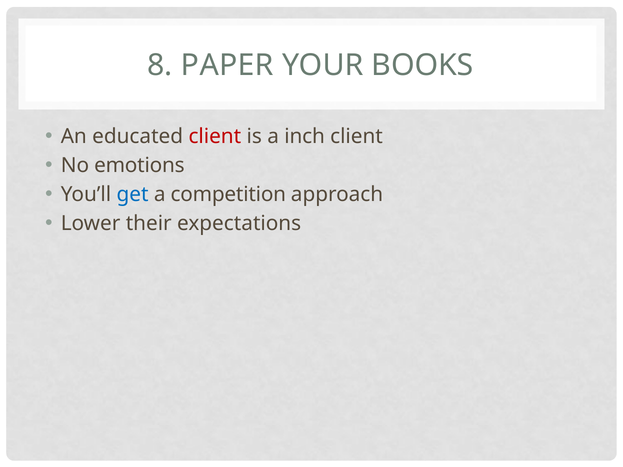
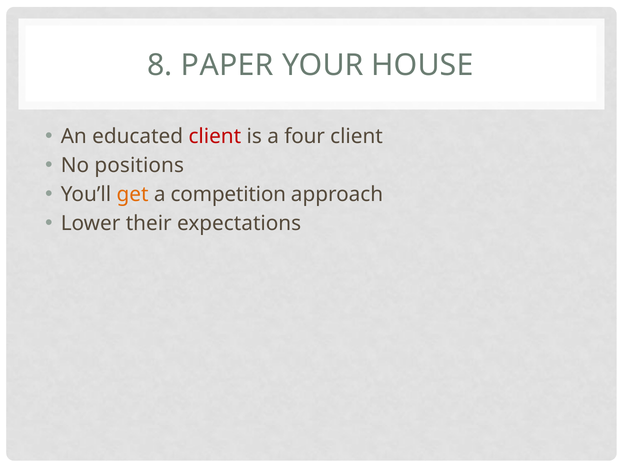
BOOKS: BOOKS -> HOUSE
inch: inch -> four
emotions: emotions -> positions
get colour: blue -> orange
